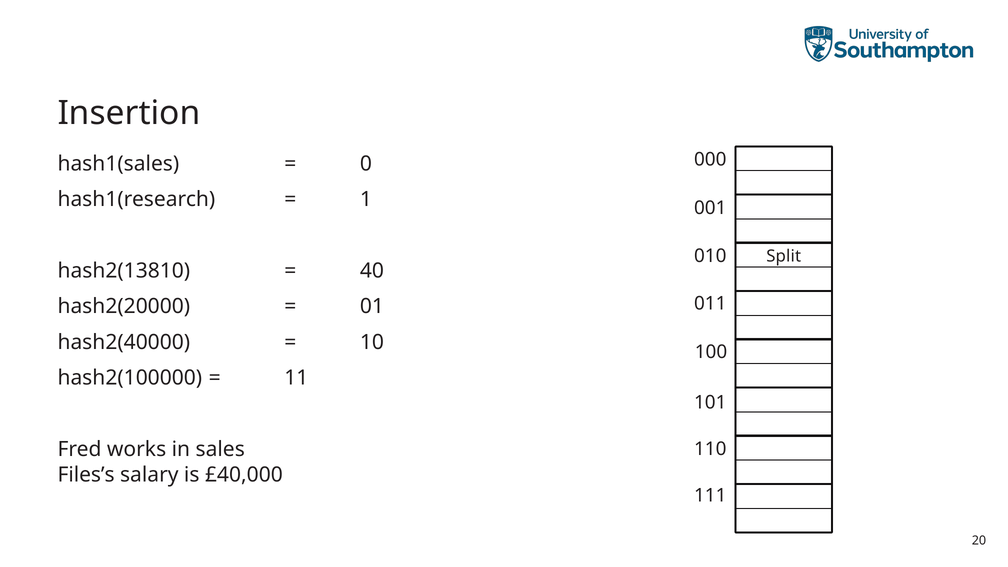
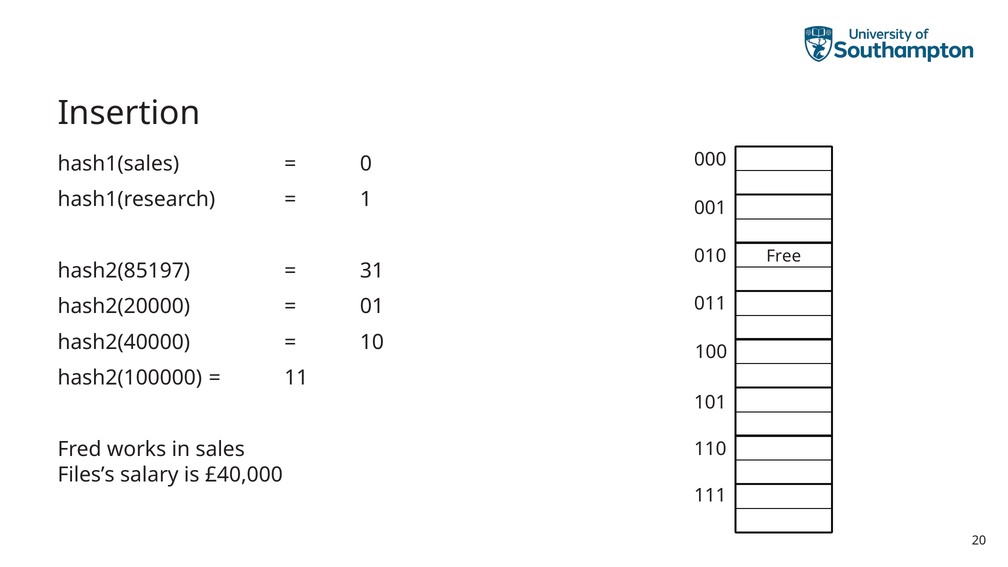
Split: Split -> Free
hash2(13810: hash2(13810 -> hash2(85197
40: 40 -> 31
